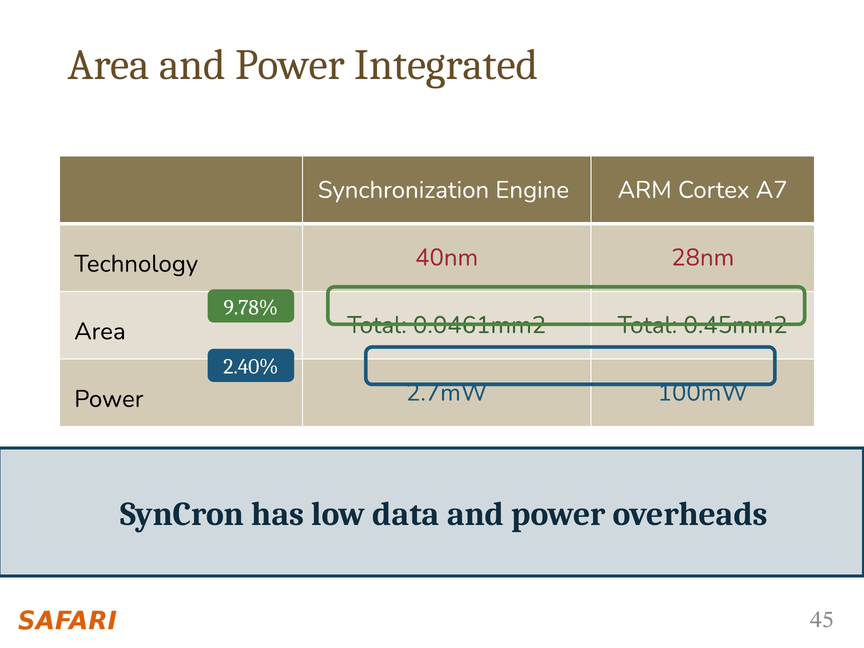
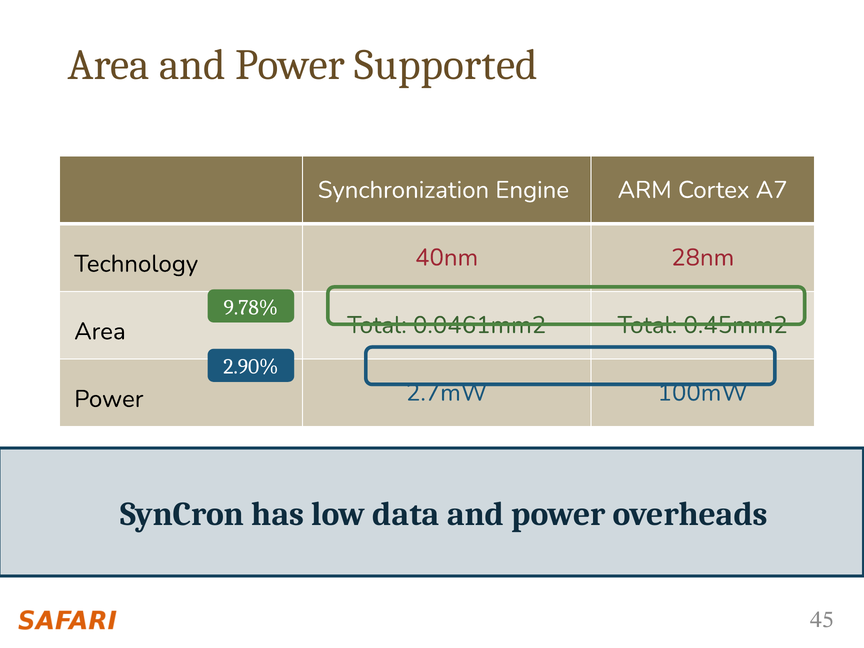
Integrated: Integrated -> Supported
2.40%: 2.40% -> 2.90%
